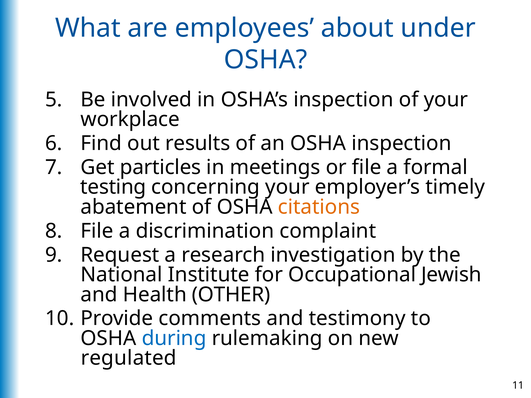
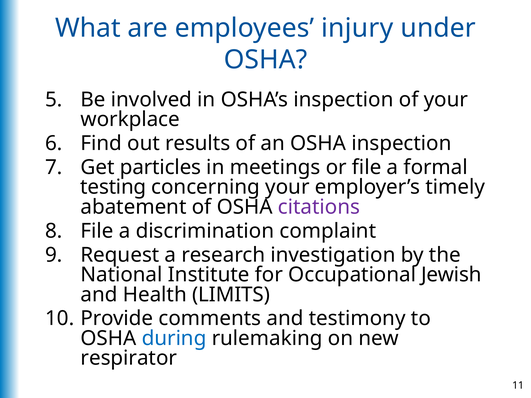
about: about -> injury
citations colour: orange -> purple
OTHER: OTHER -> LIMITS
regulated: regulated -> respirator
